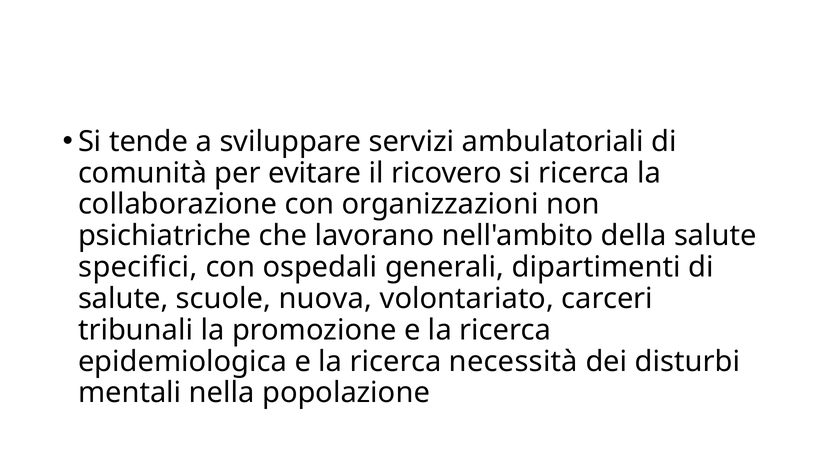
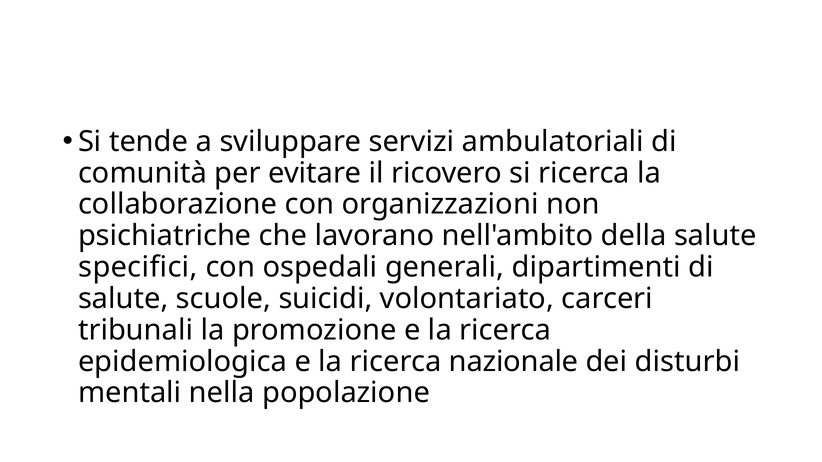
nuova: nuova -> suicidi
necessità: necessità -> nazionale
